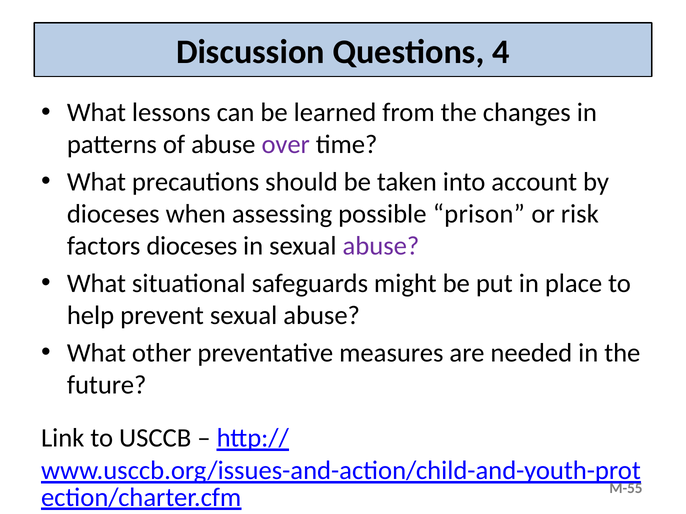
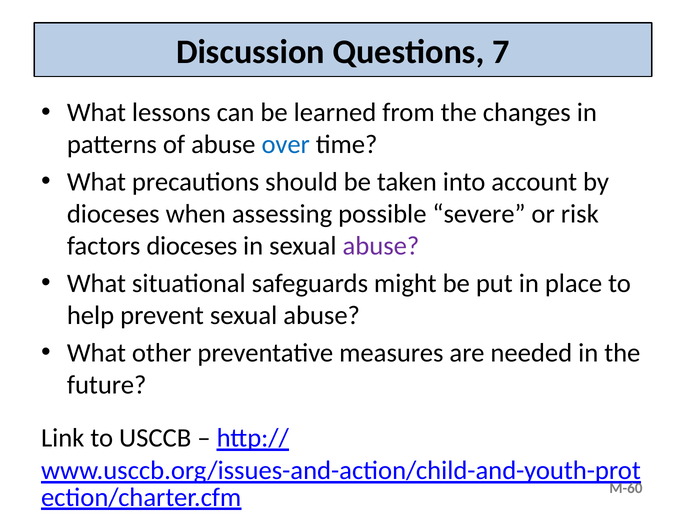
4: 4 -> 7
over colour: purple -> blue
prison: prison -> severe
M-55: M-55 -> M-60
